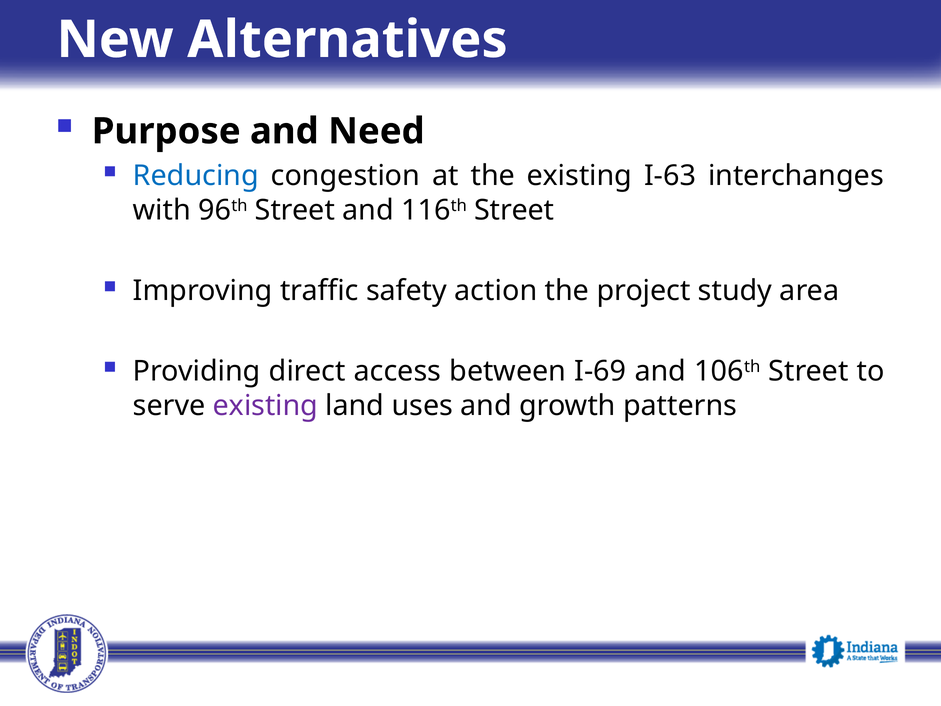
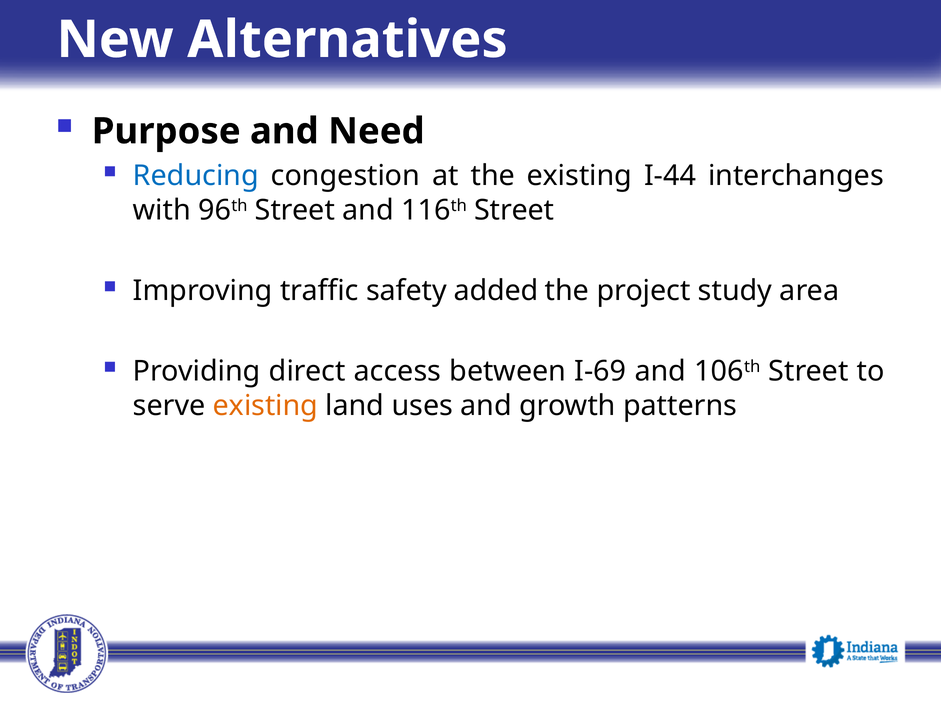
I-63: I-63 -> I-44
action: action -> added
existing at (265, 406) colour: purple -> orange
